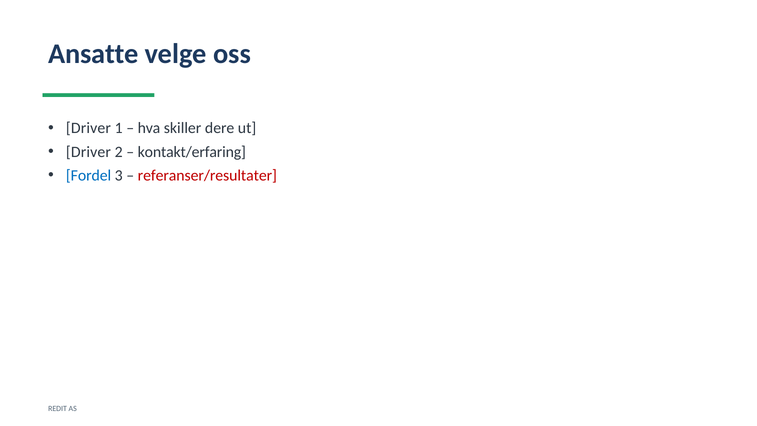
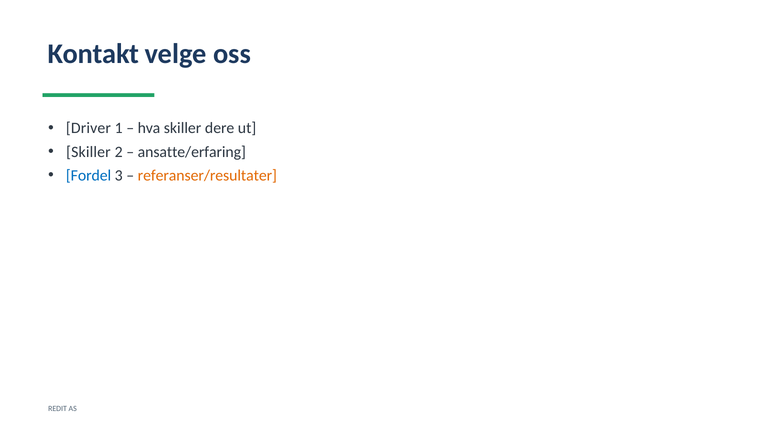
Ansatte: Ansatte -> Kontakt
Driver at (88, 152): Driver -> Skiller
kontakt/erfaring: kontakt/erfaring -> ansatte/erfaring
referanser/resultater colour: red -> orange
